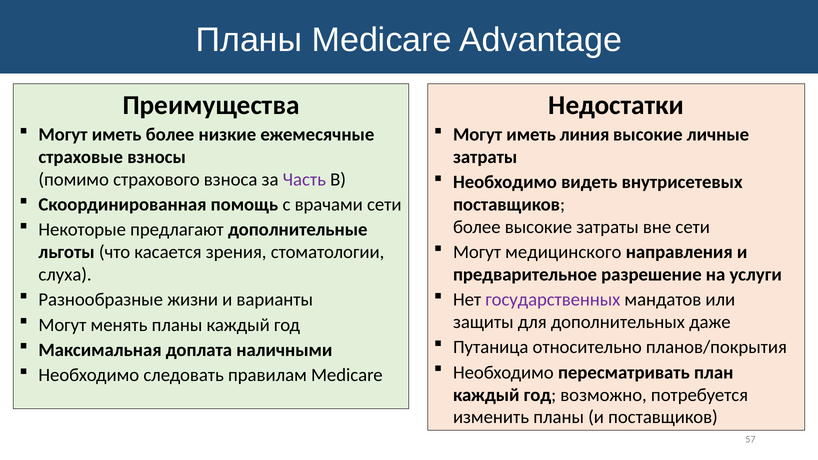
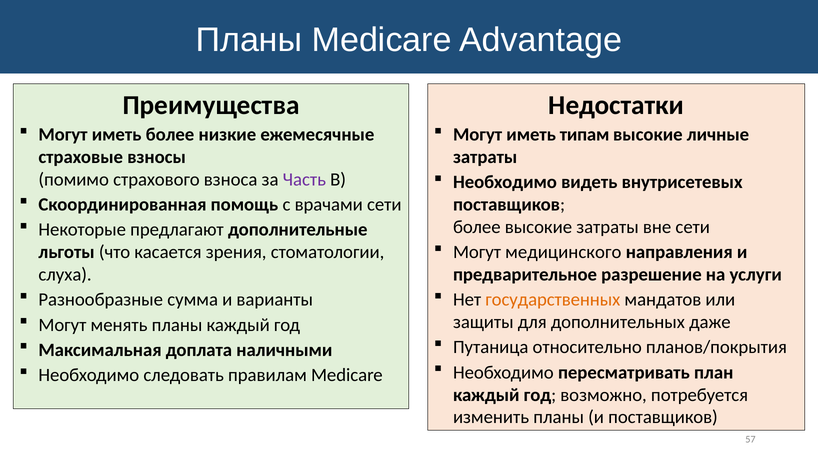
линия: линия -> типам
жизни: жизни -> сумма
государственных colour: purple -> orange
